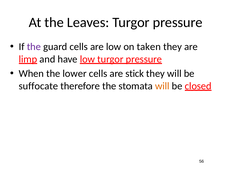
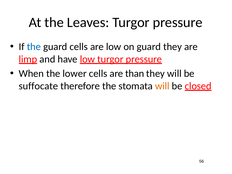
the at (34, 47) colour: purple -> blue
on taken: taken -> guard
stick: stick -> than
